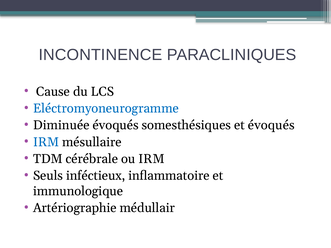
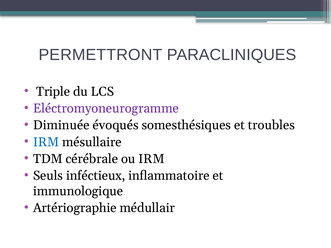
INCONTINENCE: INCONTINENCE -> PERMETTRONT
Cause: Cause -> Triple
Eléctromyoneurogramme colour: blue -> purple
et évoqués: évoqués -> troubles
